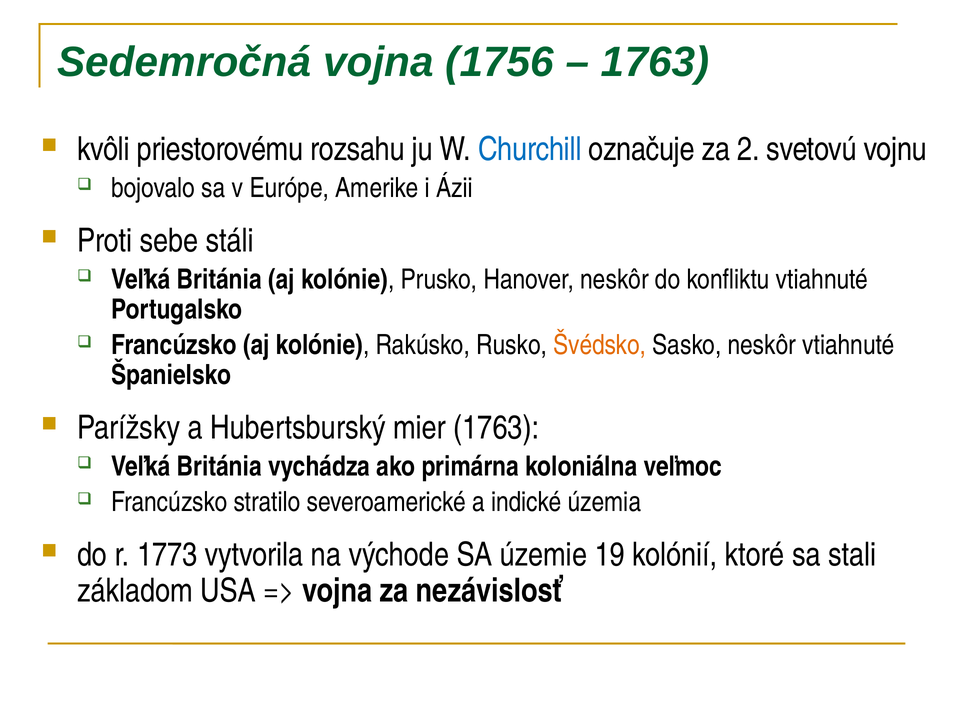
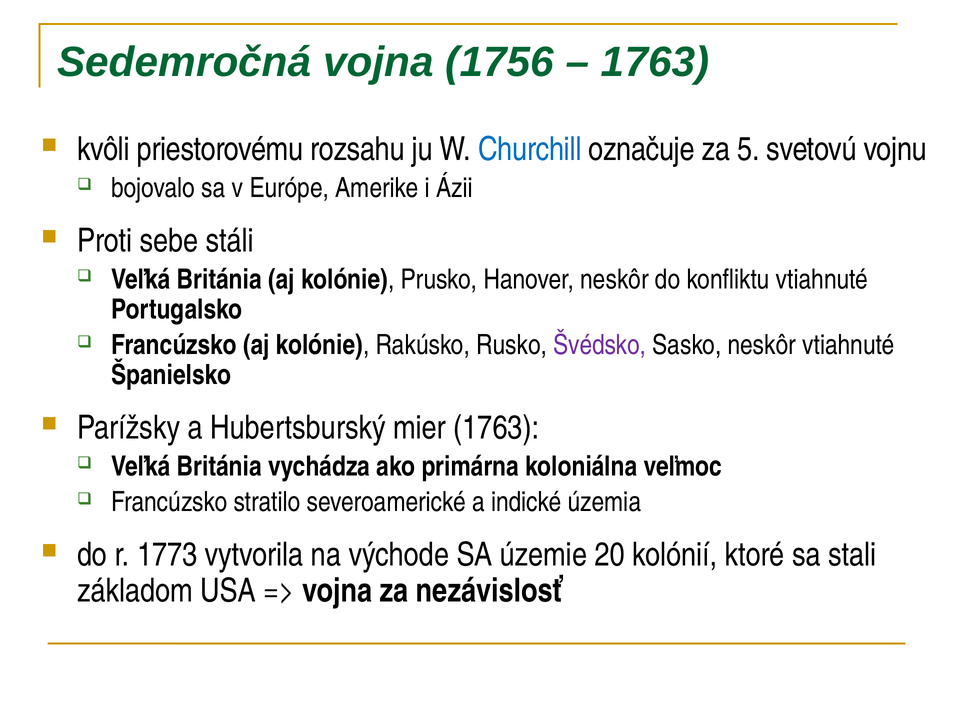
2: 2 -> 5
Švédsko colour: orange -> purple
19: 19 -> 20
